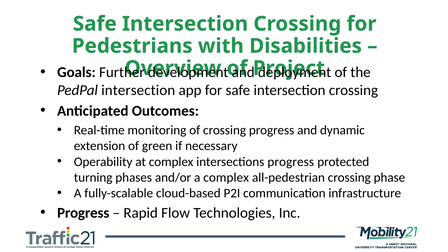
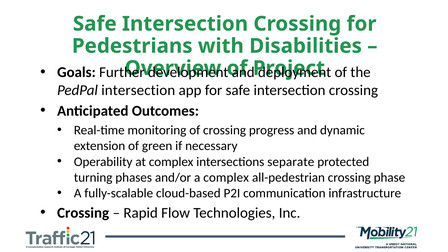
intersections progress: progress -> separate
Progress at (83, 213): Progress -> Crossing
